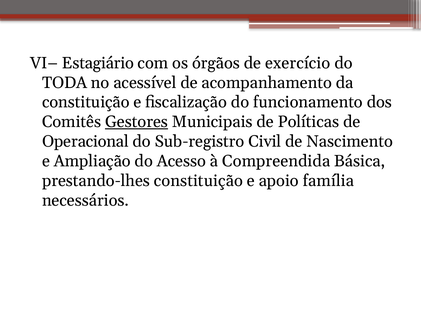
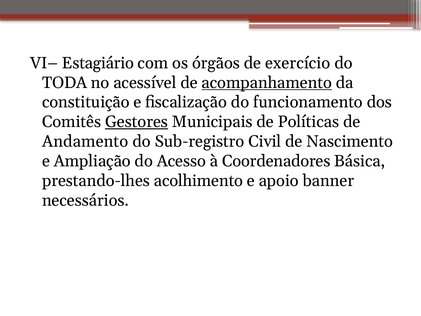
acompanhamento underline: none -> present
Operacional: Operacional -> Andamento
Compreendida: Compreendida -> Coordenadores
prestando-lhes constituição: constituição -> acolhimento
família: família -> banner
